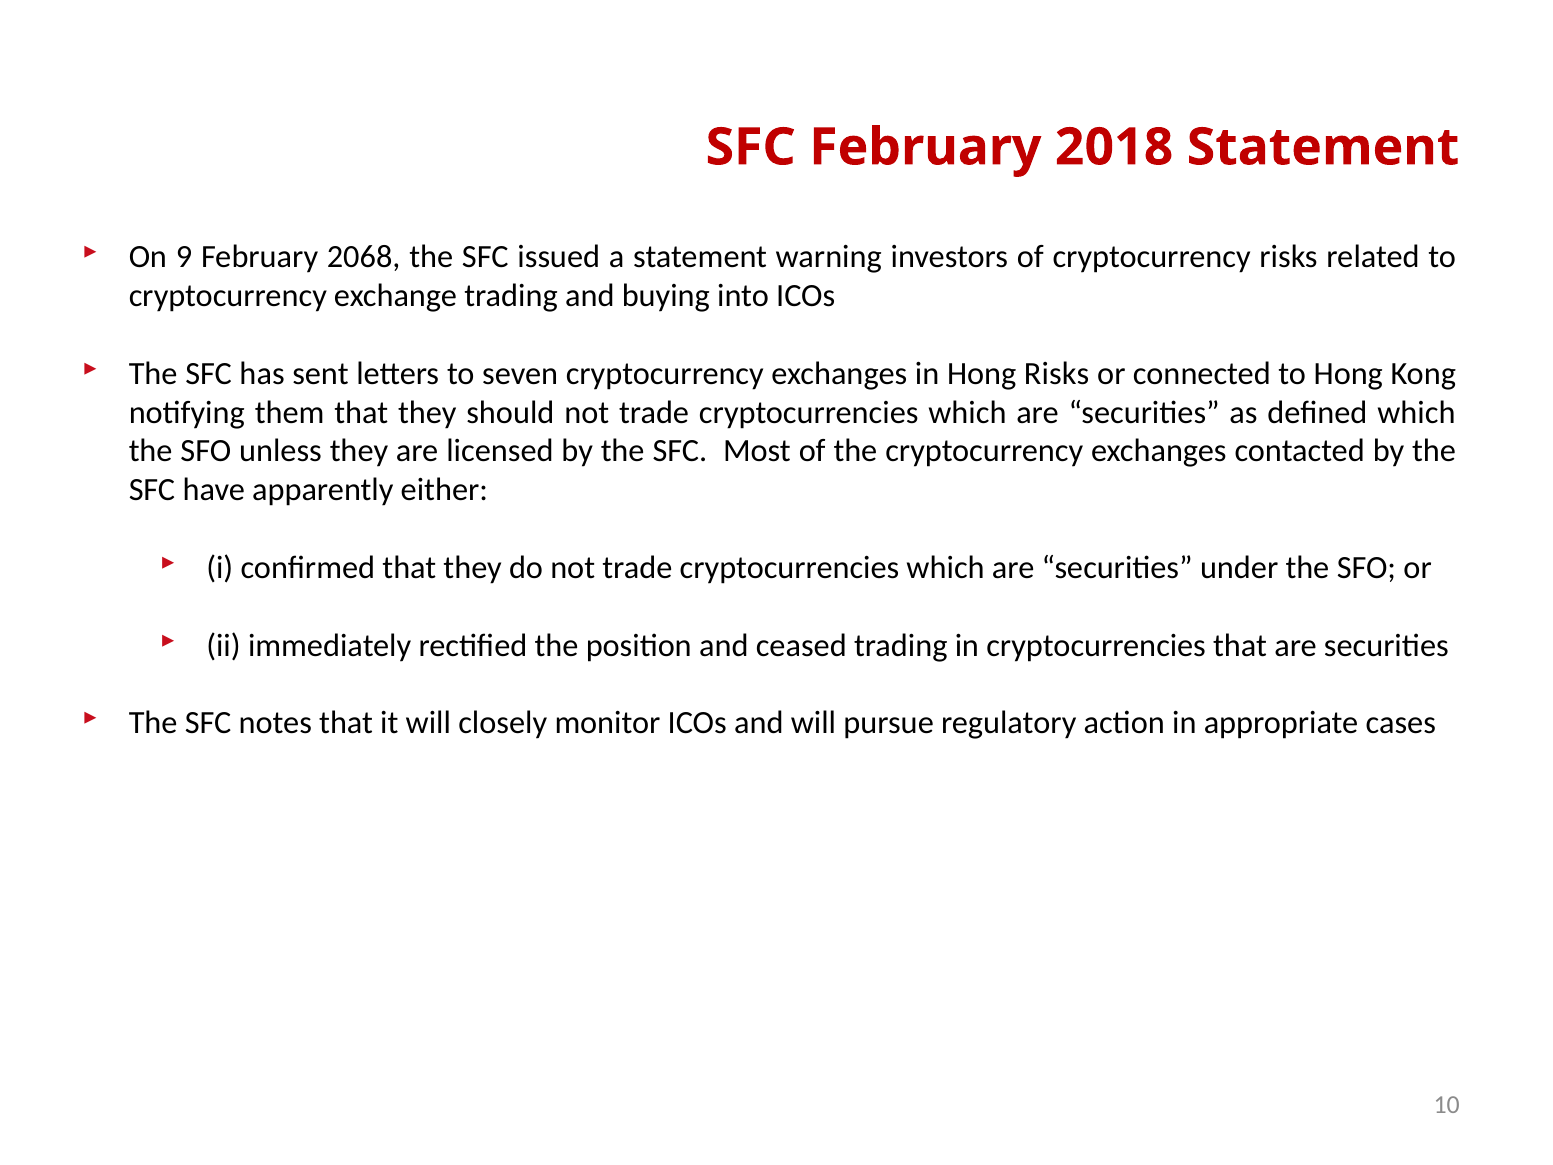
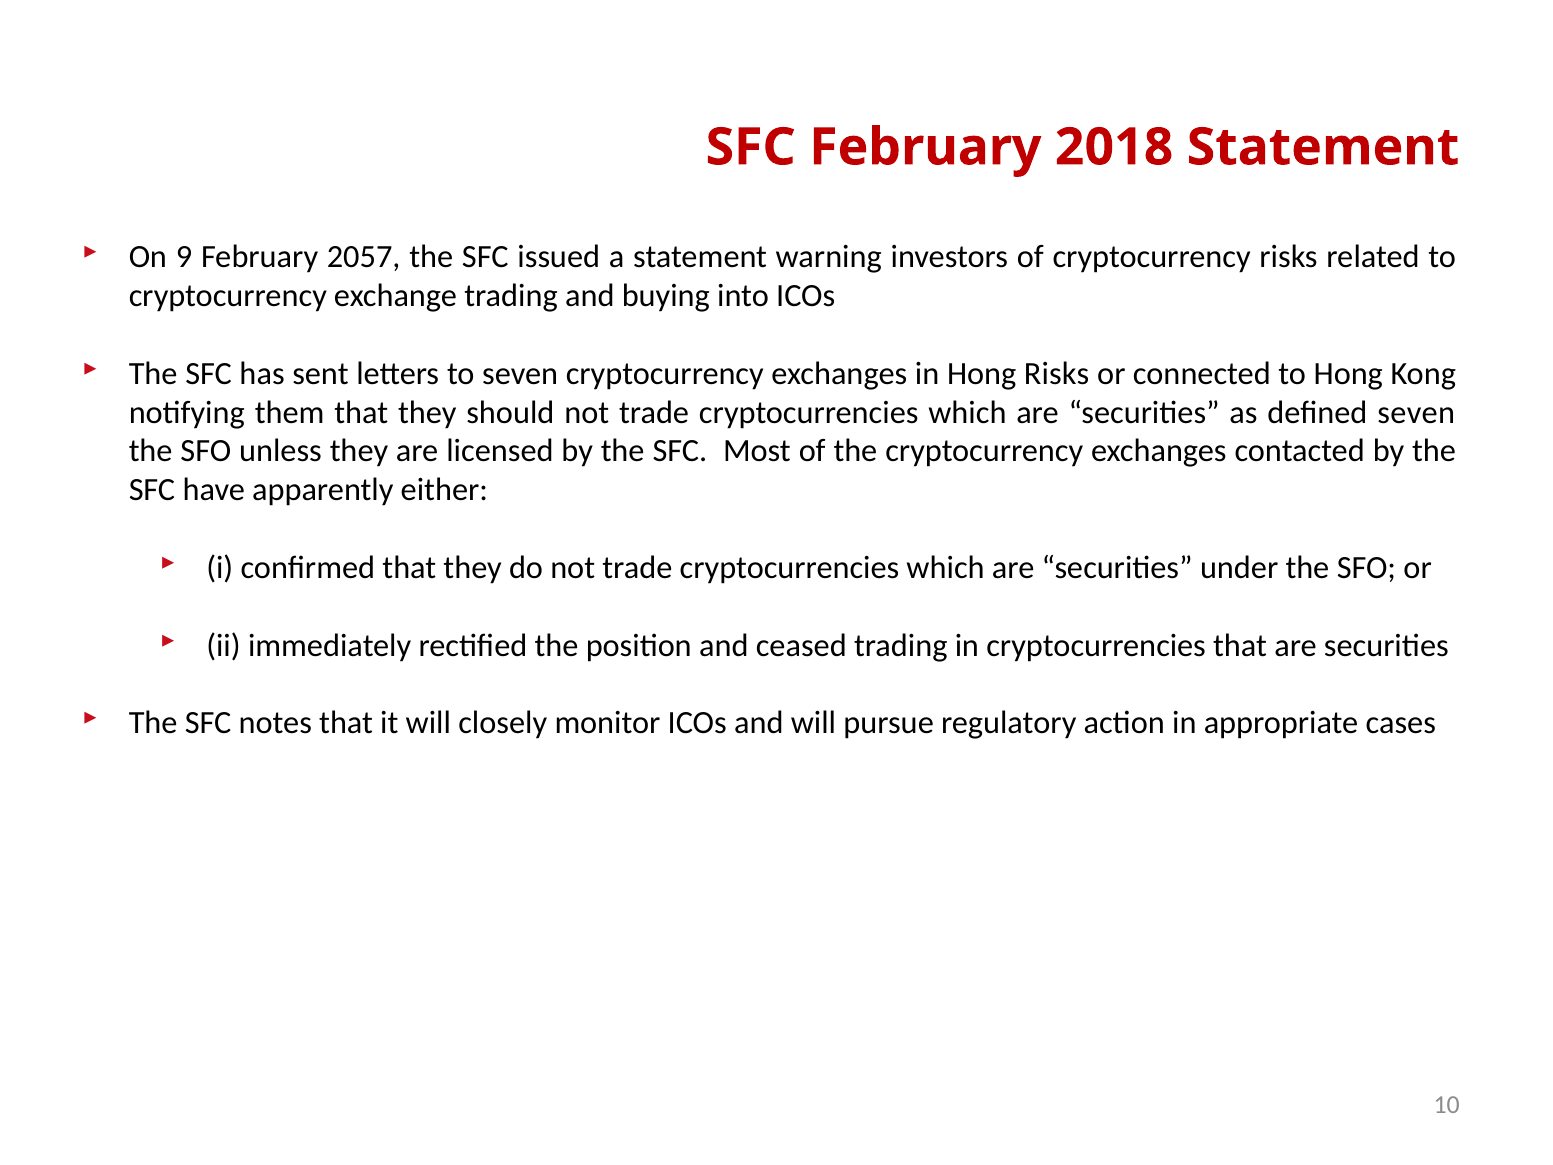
2068: 2068 -> 2057
defined which: which -> seven
